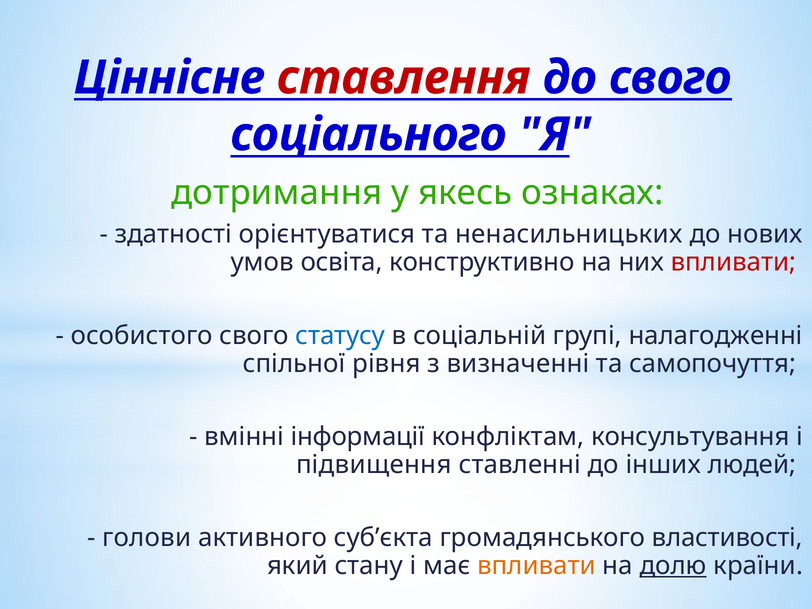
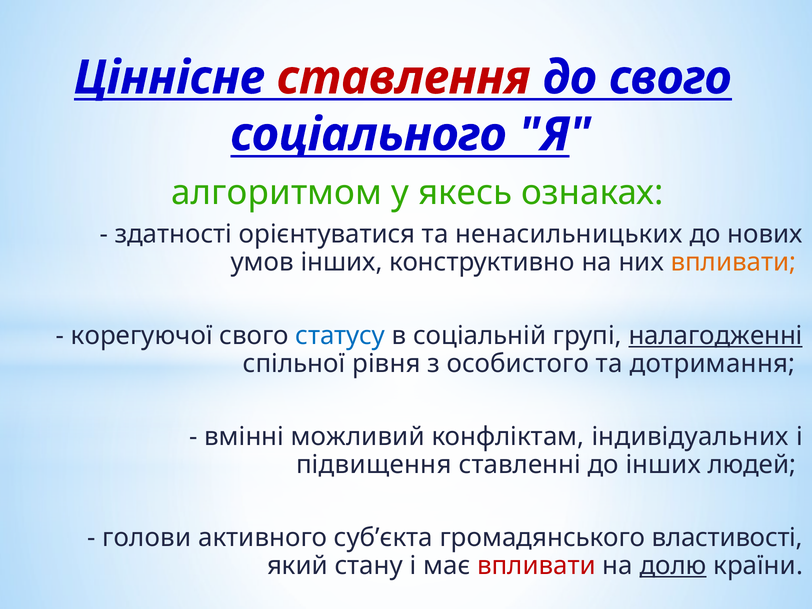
дотримання: дотримання -> алгоритмом
умов освіта: освіта -> інших
впливати at (733, 262) colour: red -> orange
особистого: особистого -> корегуючої
налагодженні underline: none -> present
визначенні: визначенні -> особистого
самопочуття: самопочуття -> дотримання
інформації: інформації -> можливий
консультування: консультування -> індивідуальних
впливати at (536, 566) colour: orange -> red
